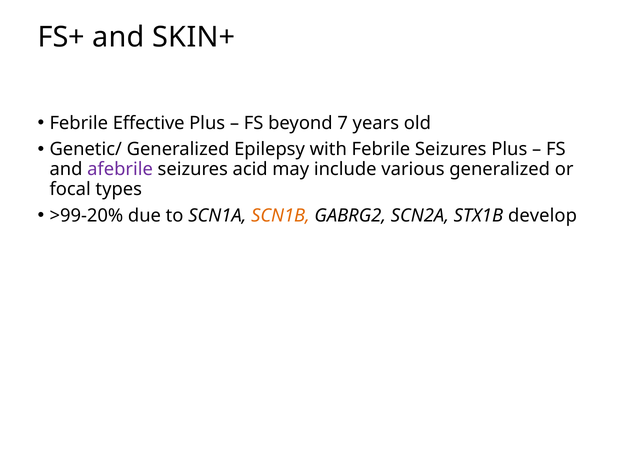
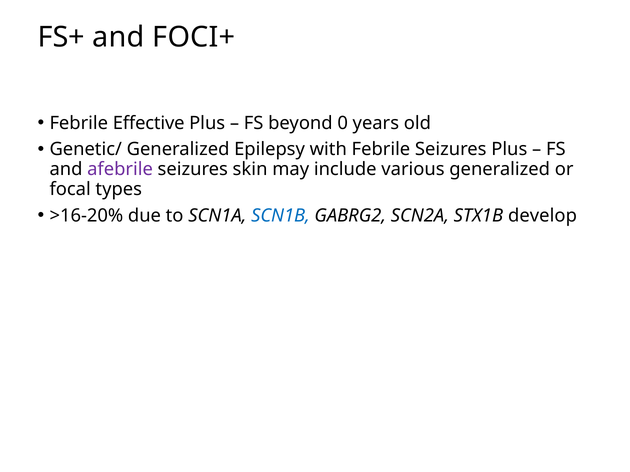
SKIN+: SKIN+ -> FOCI+
7: 7 -> 0
acid: acid -> skin
>99-20%: >99-20% -> >16-20%
SCN1B colour: orange -> blue
